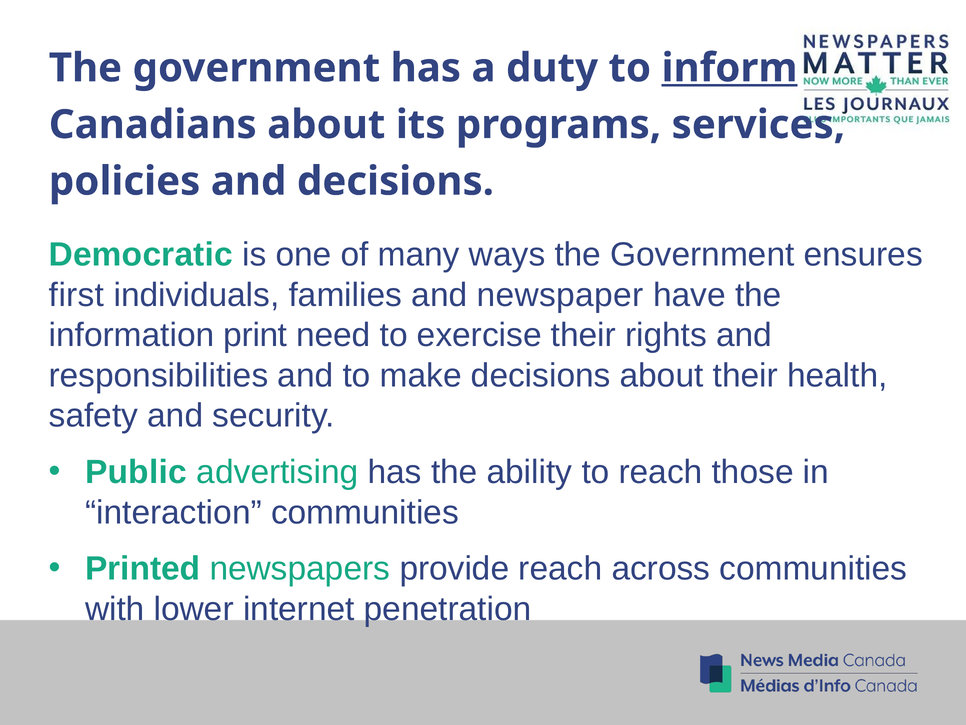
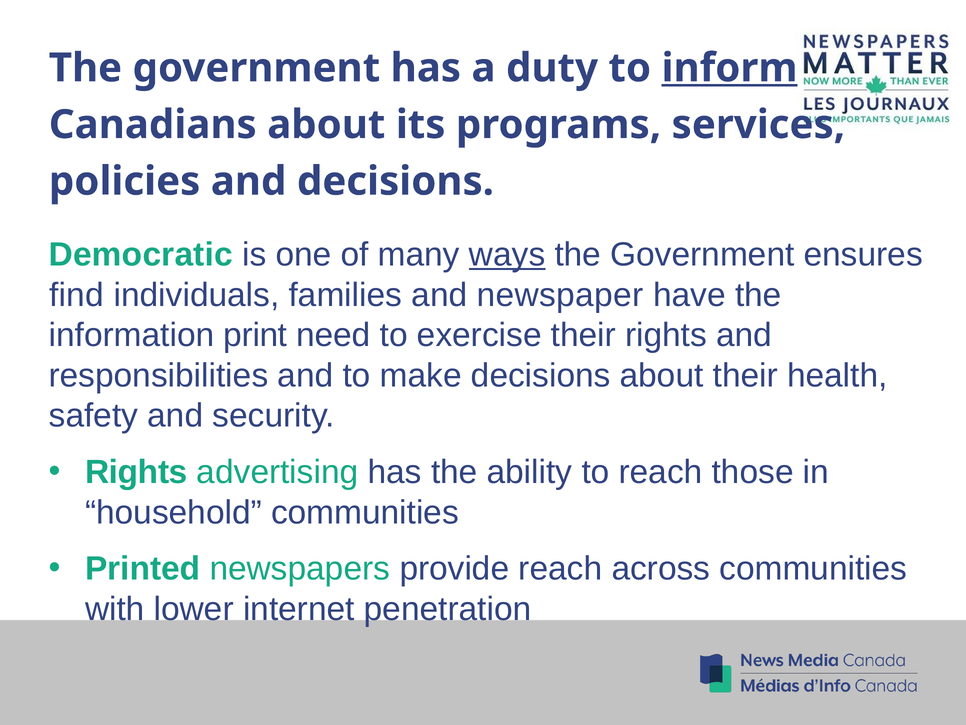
ways underline: none -> present
first: first -> find
Public at (136, 472): Public -> Rights
interaction: interaction -> household
